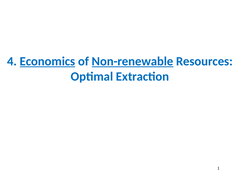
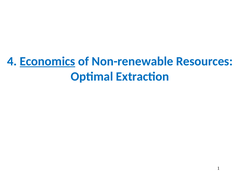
Non-renewable underline: present -> none
